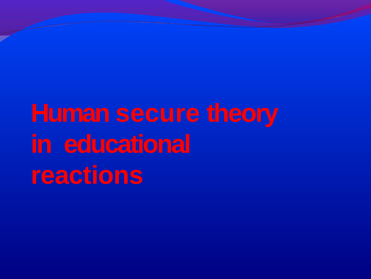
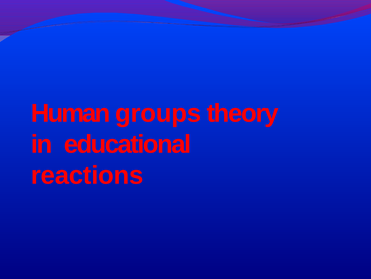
secure: secure -> groups
